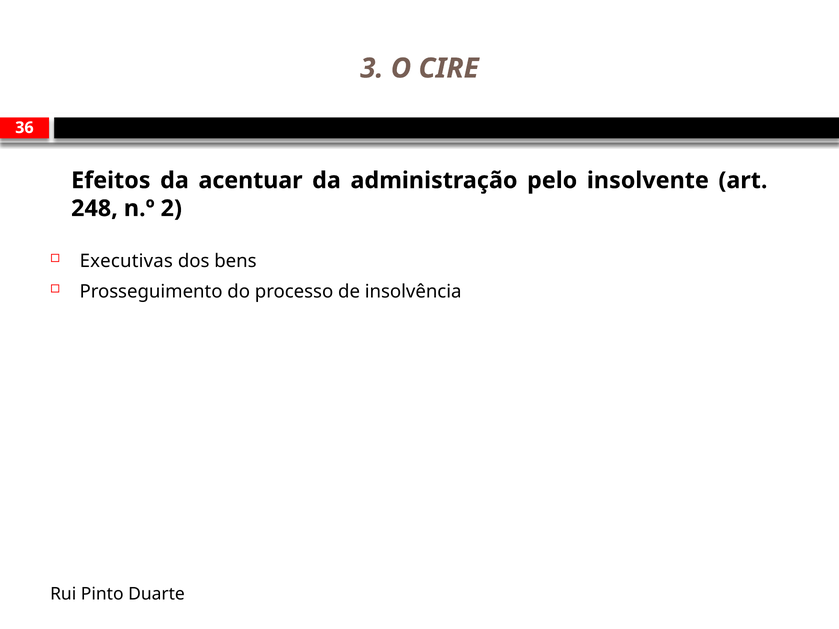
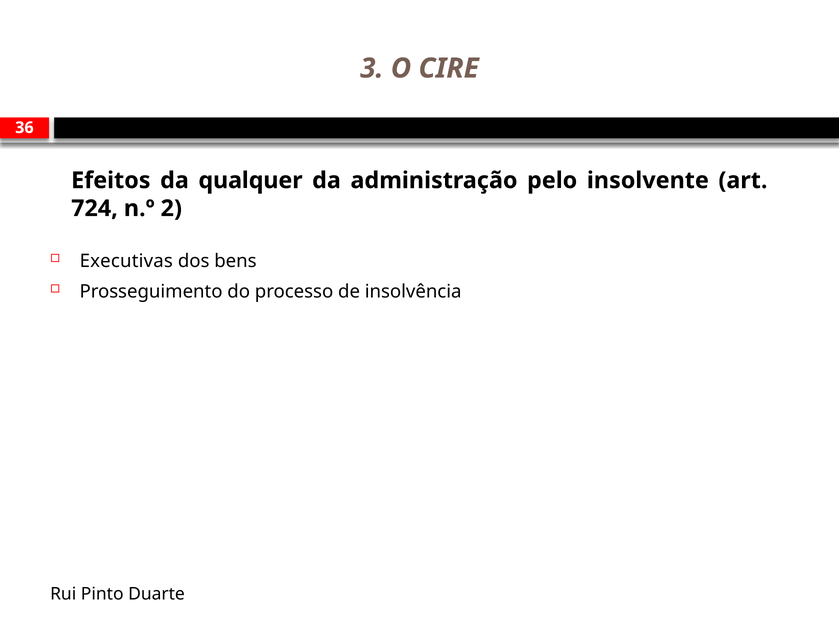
acentuar: acentuar -> qualquer
248: 248 -> 724
